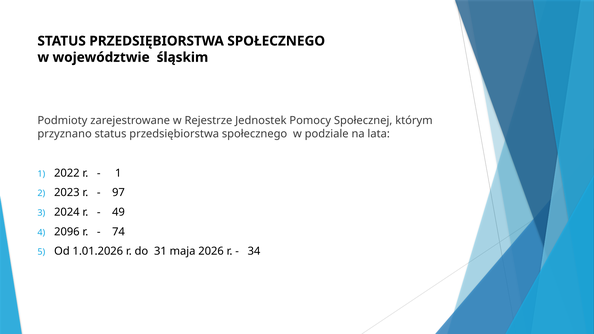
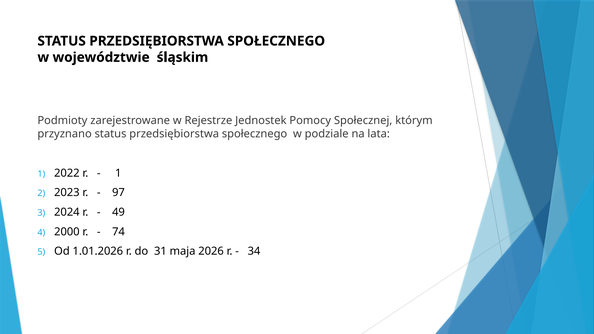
2096: 2096 -> 2000
